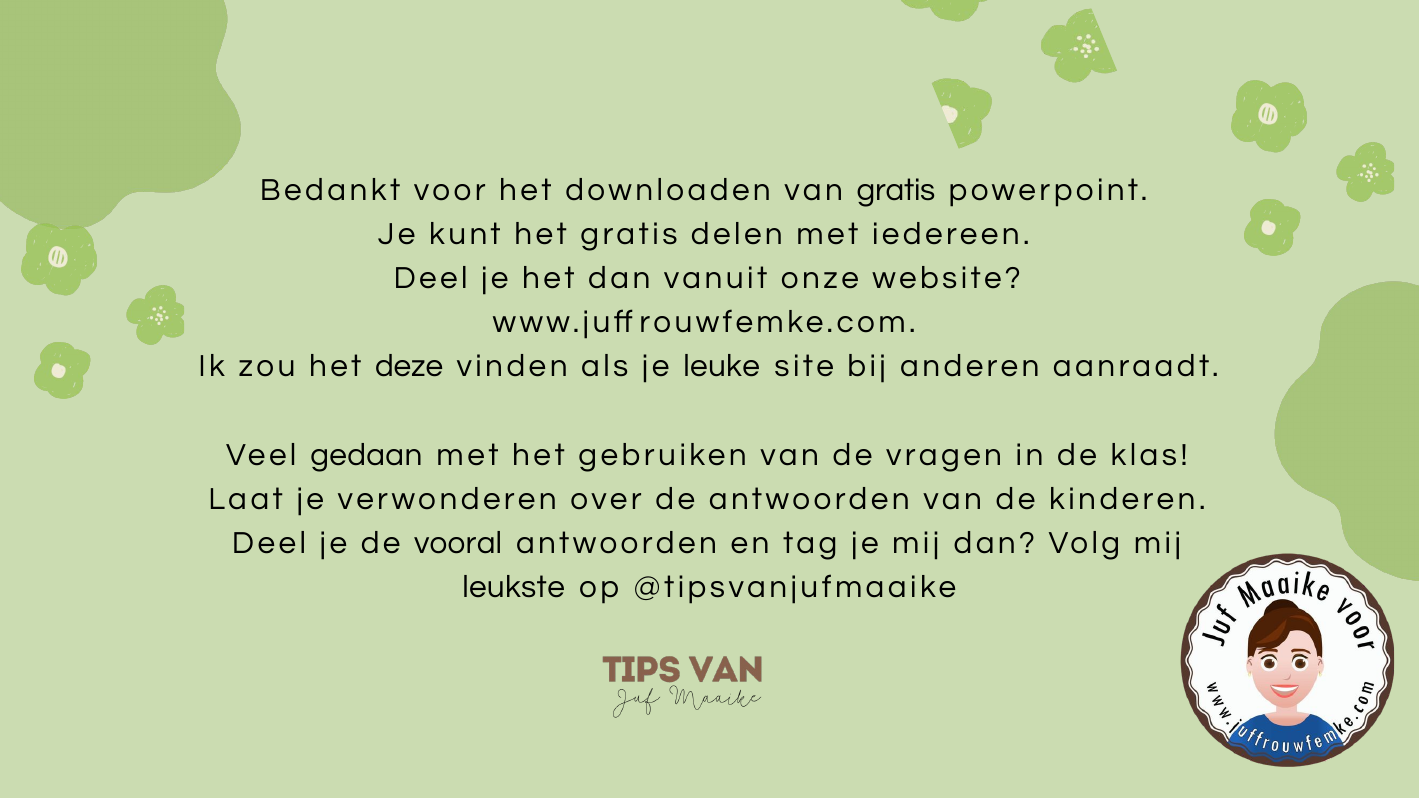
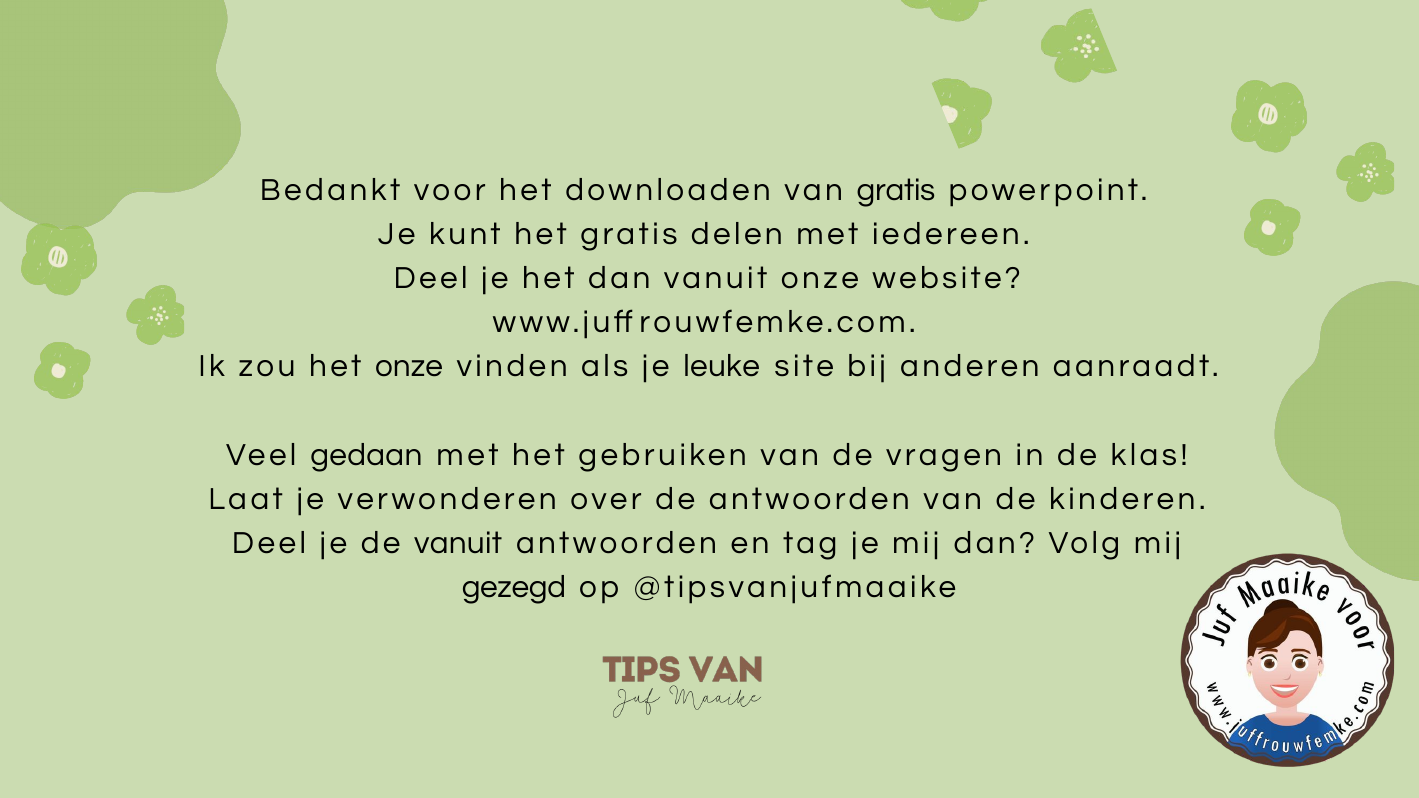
het deze: deze -> onze
de vooral: vooral -> vanuit
leukste: leukste -> gezegd
